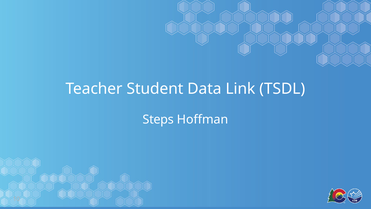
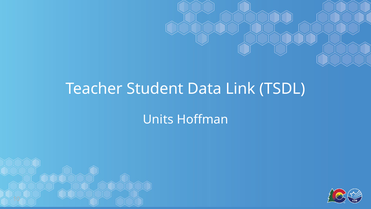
Steps: Steps -> Units
